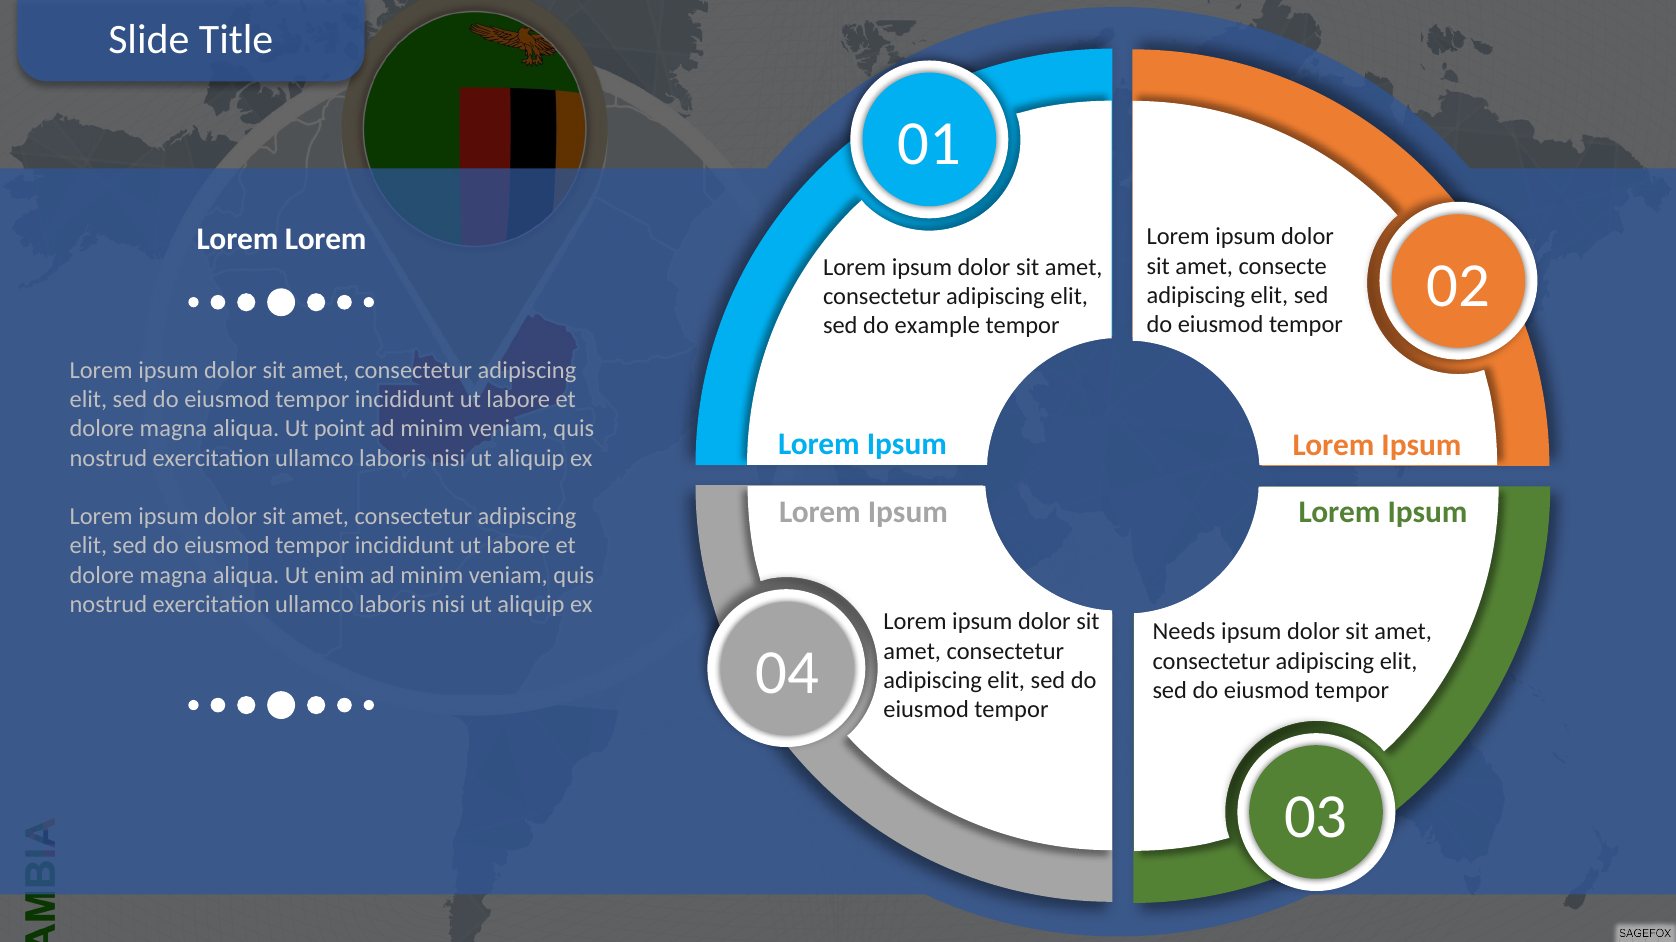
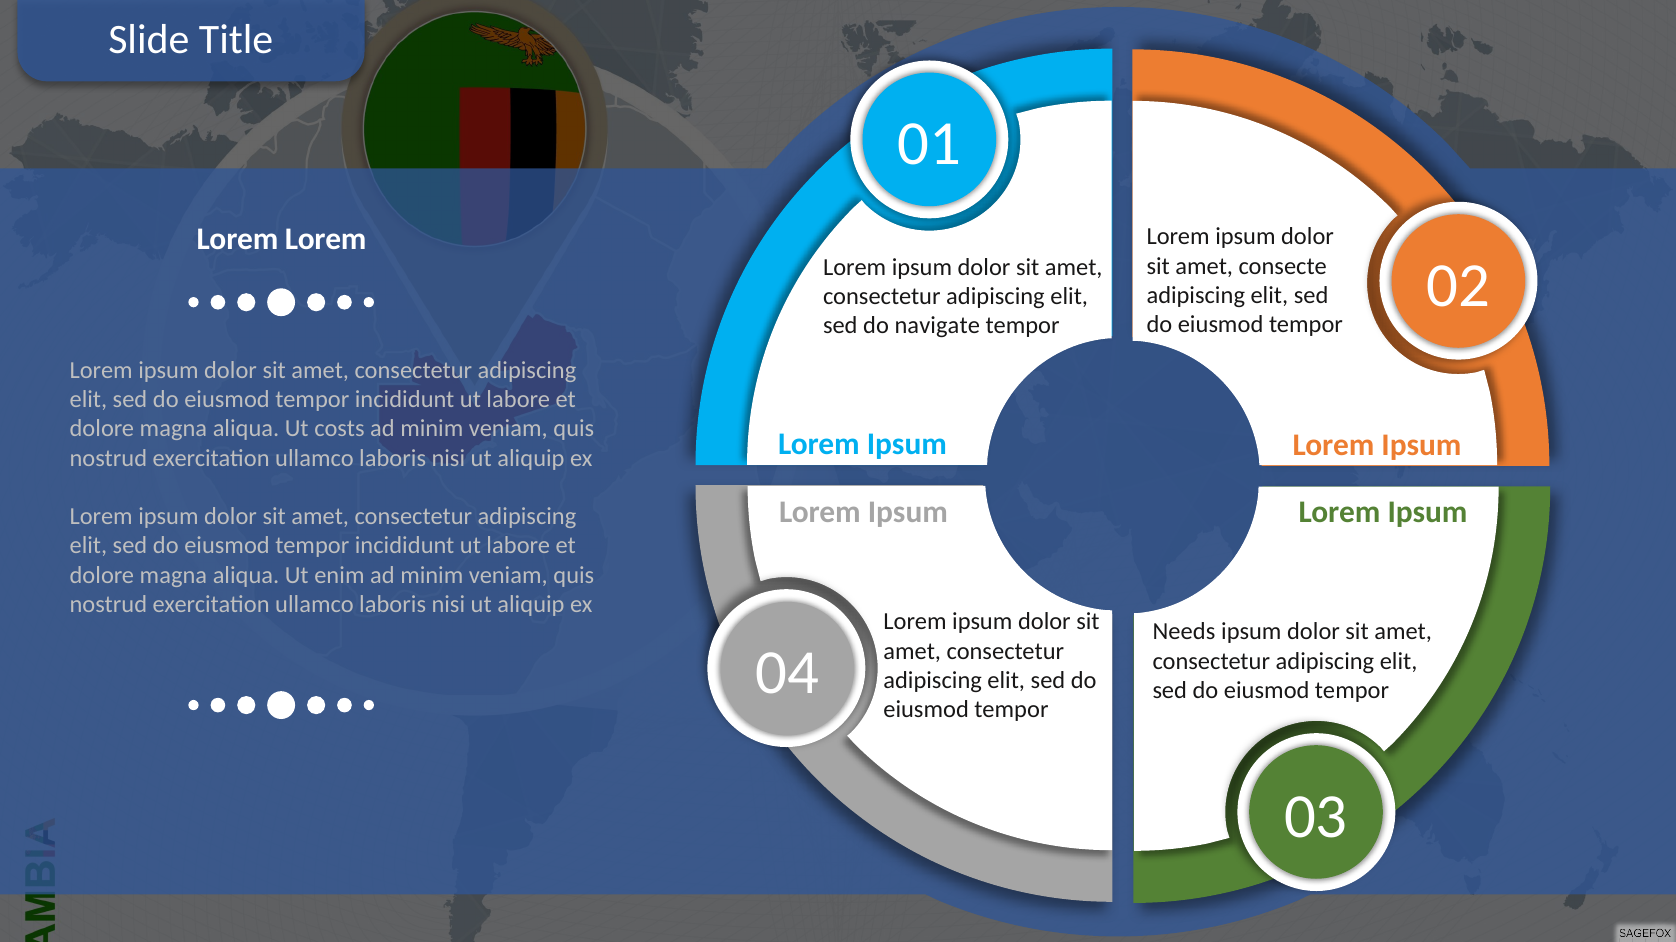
example: example -> navigate
point: point -> costs
